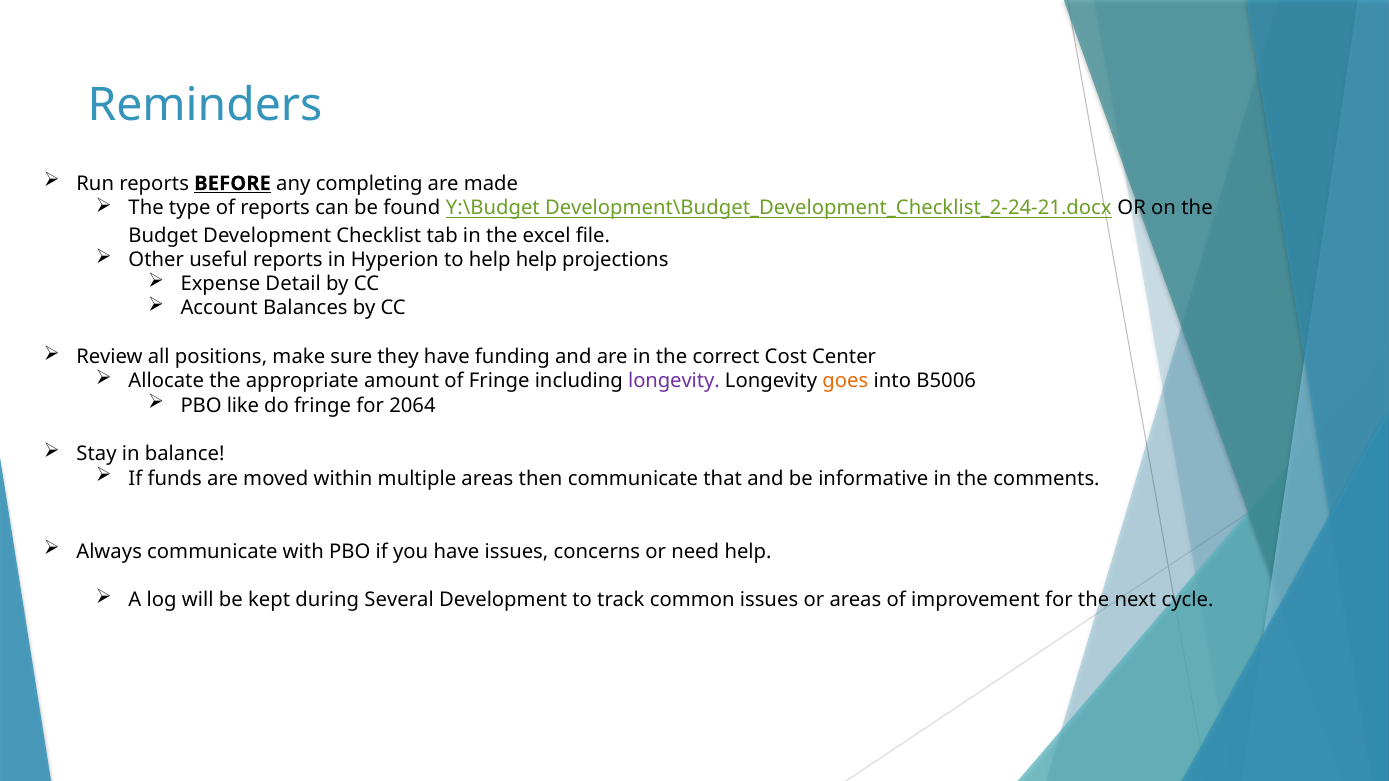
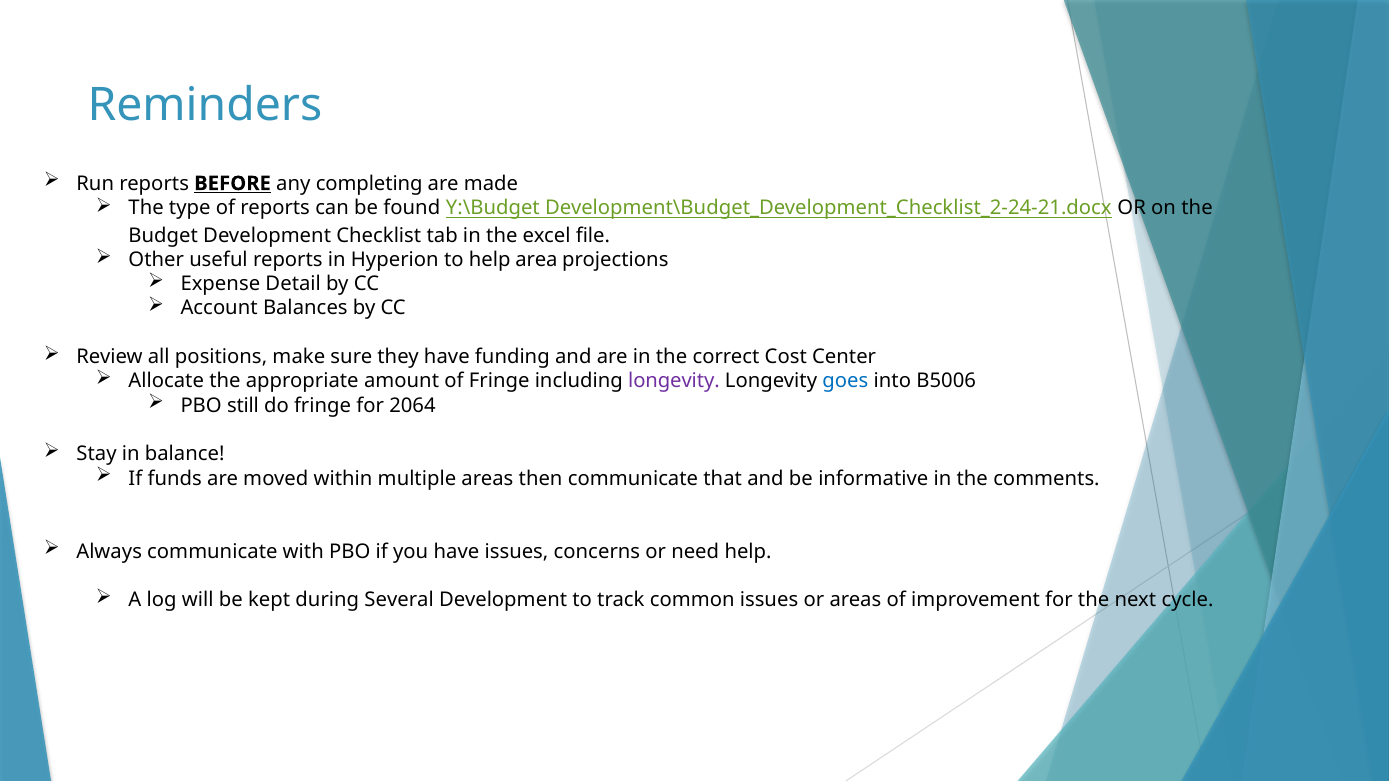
help help: help -> area
goes colour: orange -> blue
like: like -> still
